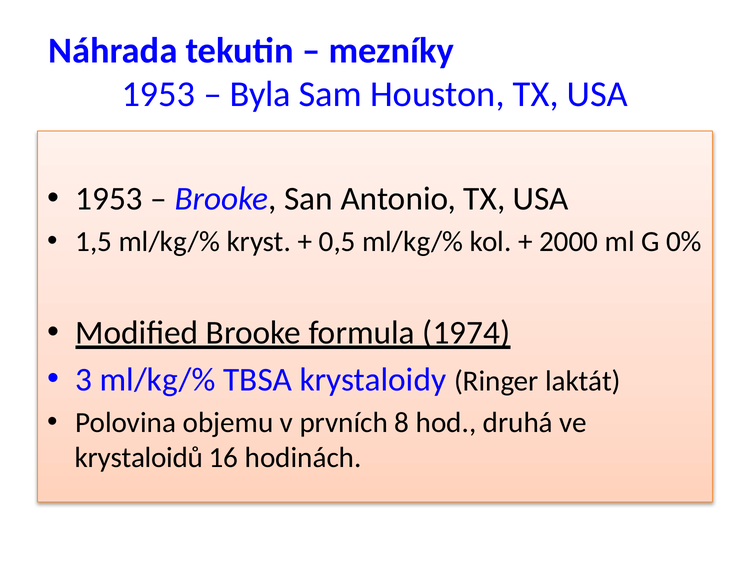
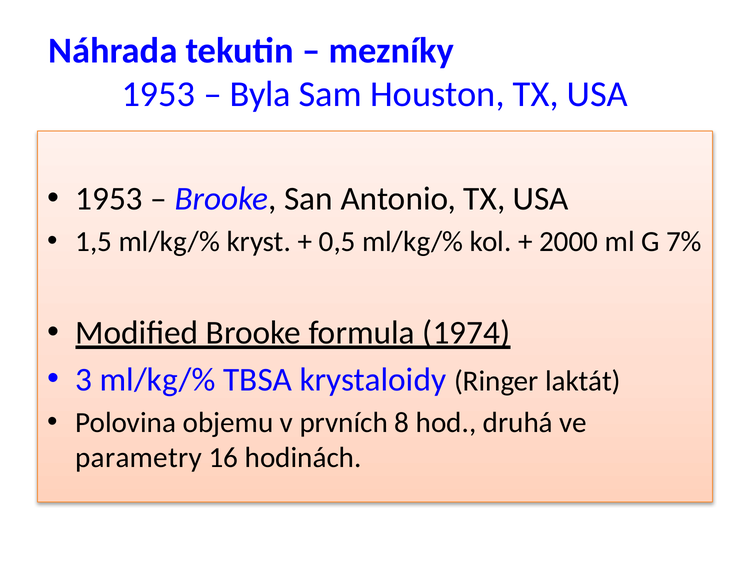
0%: 0% -> 7%
krystaloidů: krystaloidů -> parametry
